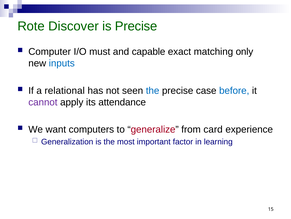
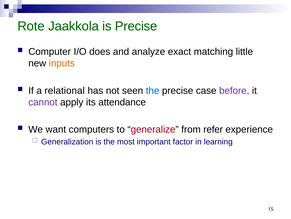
Discover: Discover -> Jaakkola
must: must -> does
capable: capable -> analyze
only: only -> little
inputs colour: blue -> orange
before colour: blue -> purple
card: card -> refer
